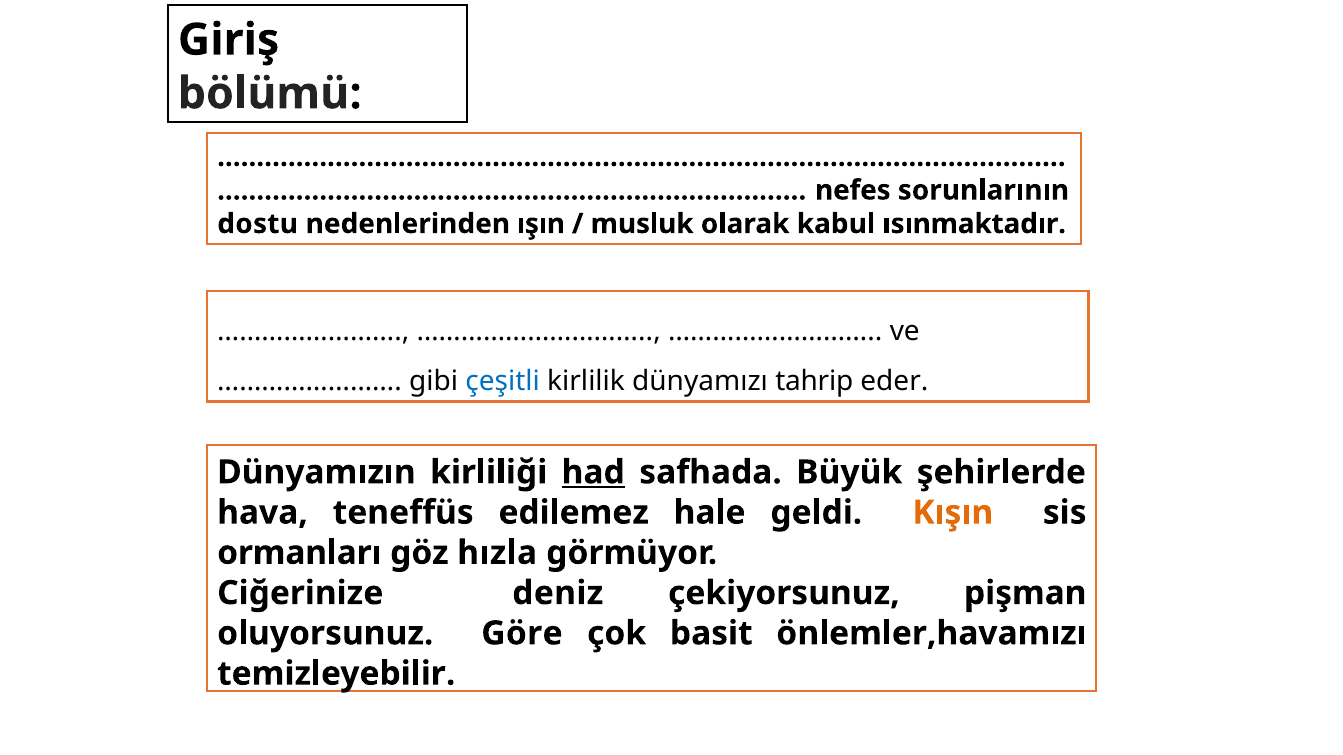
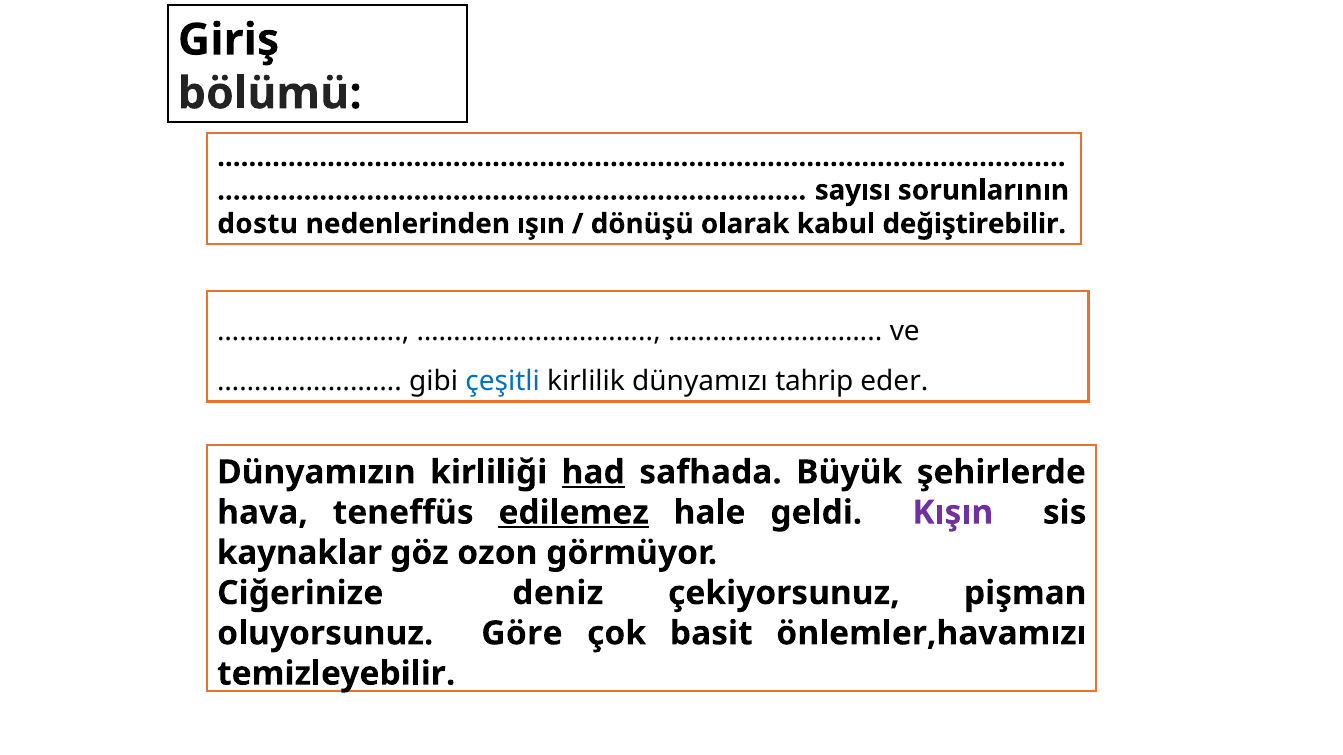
nefes: nefes -> sayısı
musluk: musluk -> dönüşü
ısınmaktadır: ısınmaktadır -> değiştirebilir
edilemez underline: none -> present
Kışın colour: orange -> purple
ormanları: ormanları -> kaynaklar
hızla: hızla -> ozon
